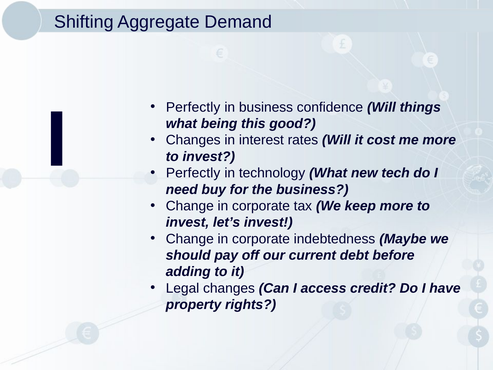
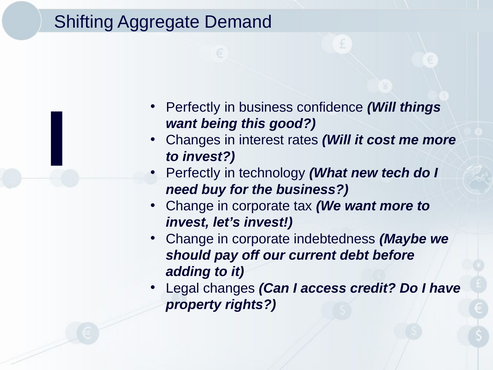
what at (181, 124): what -> want
We keep: keep -> want
